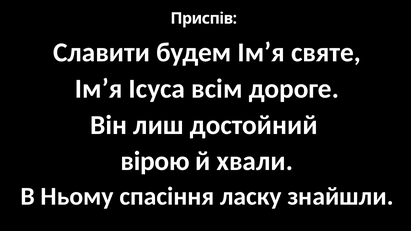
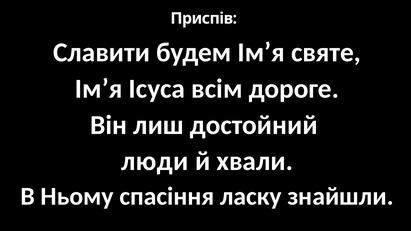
вірою: вірою -> люди
